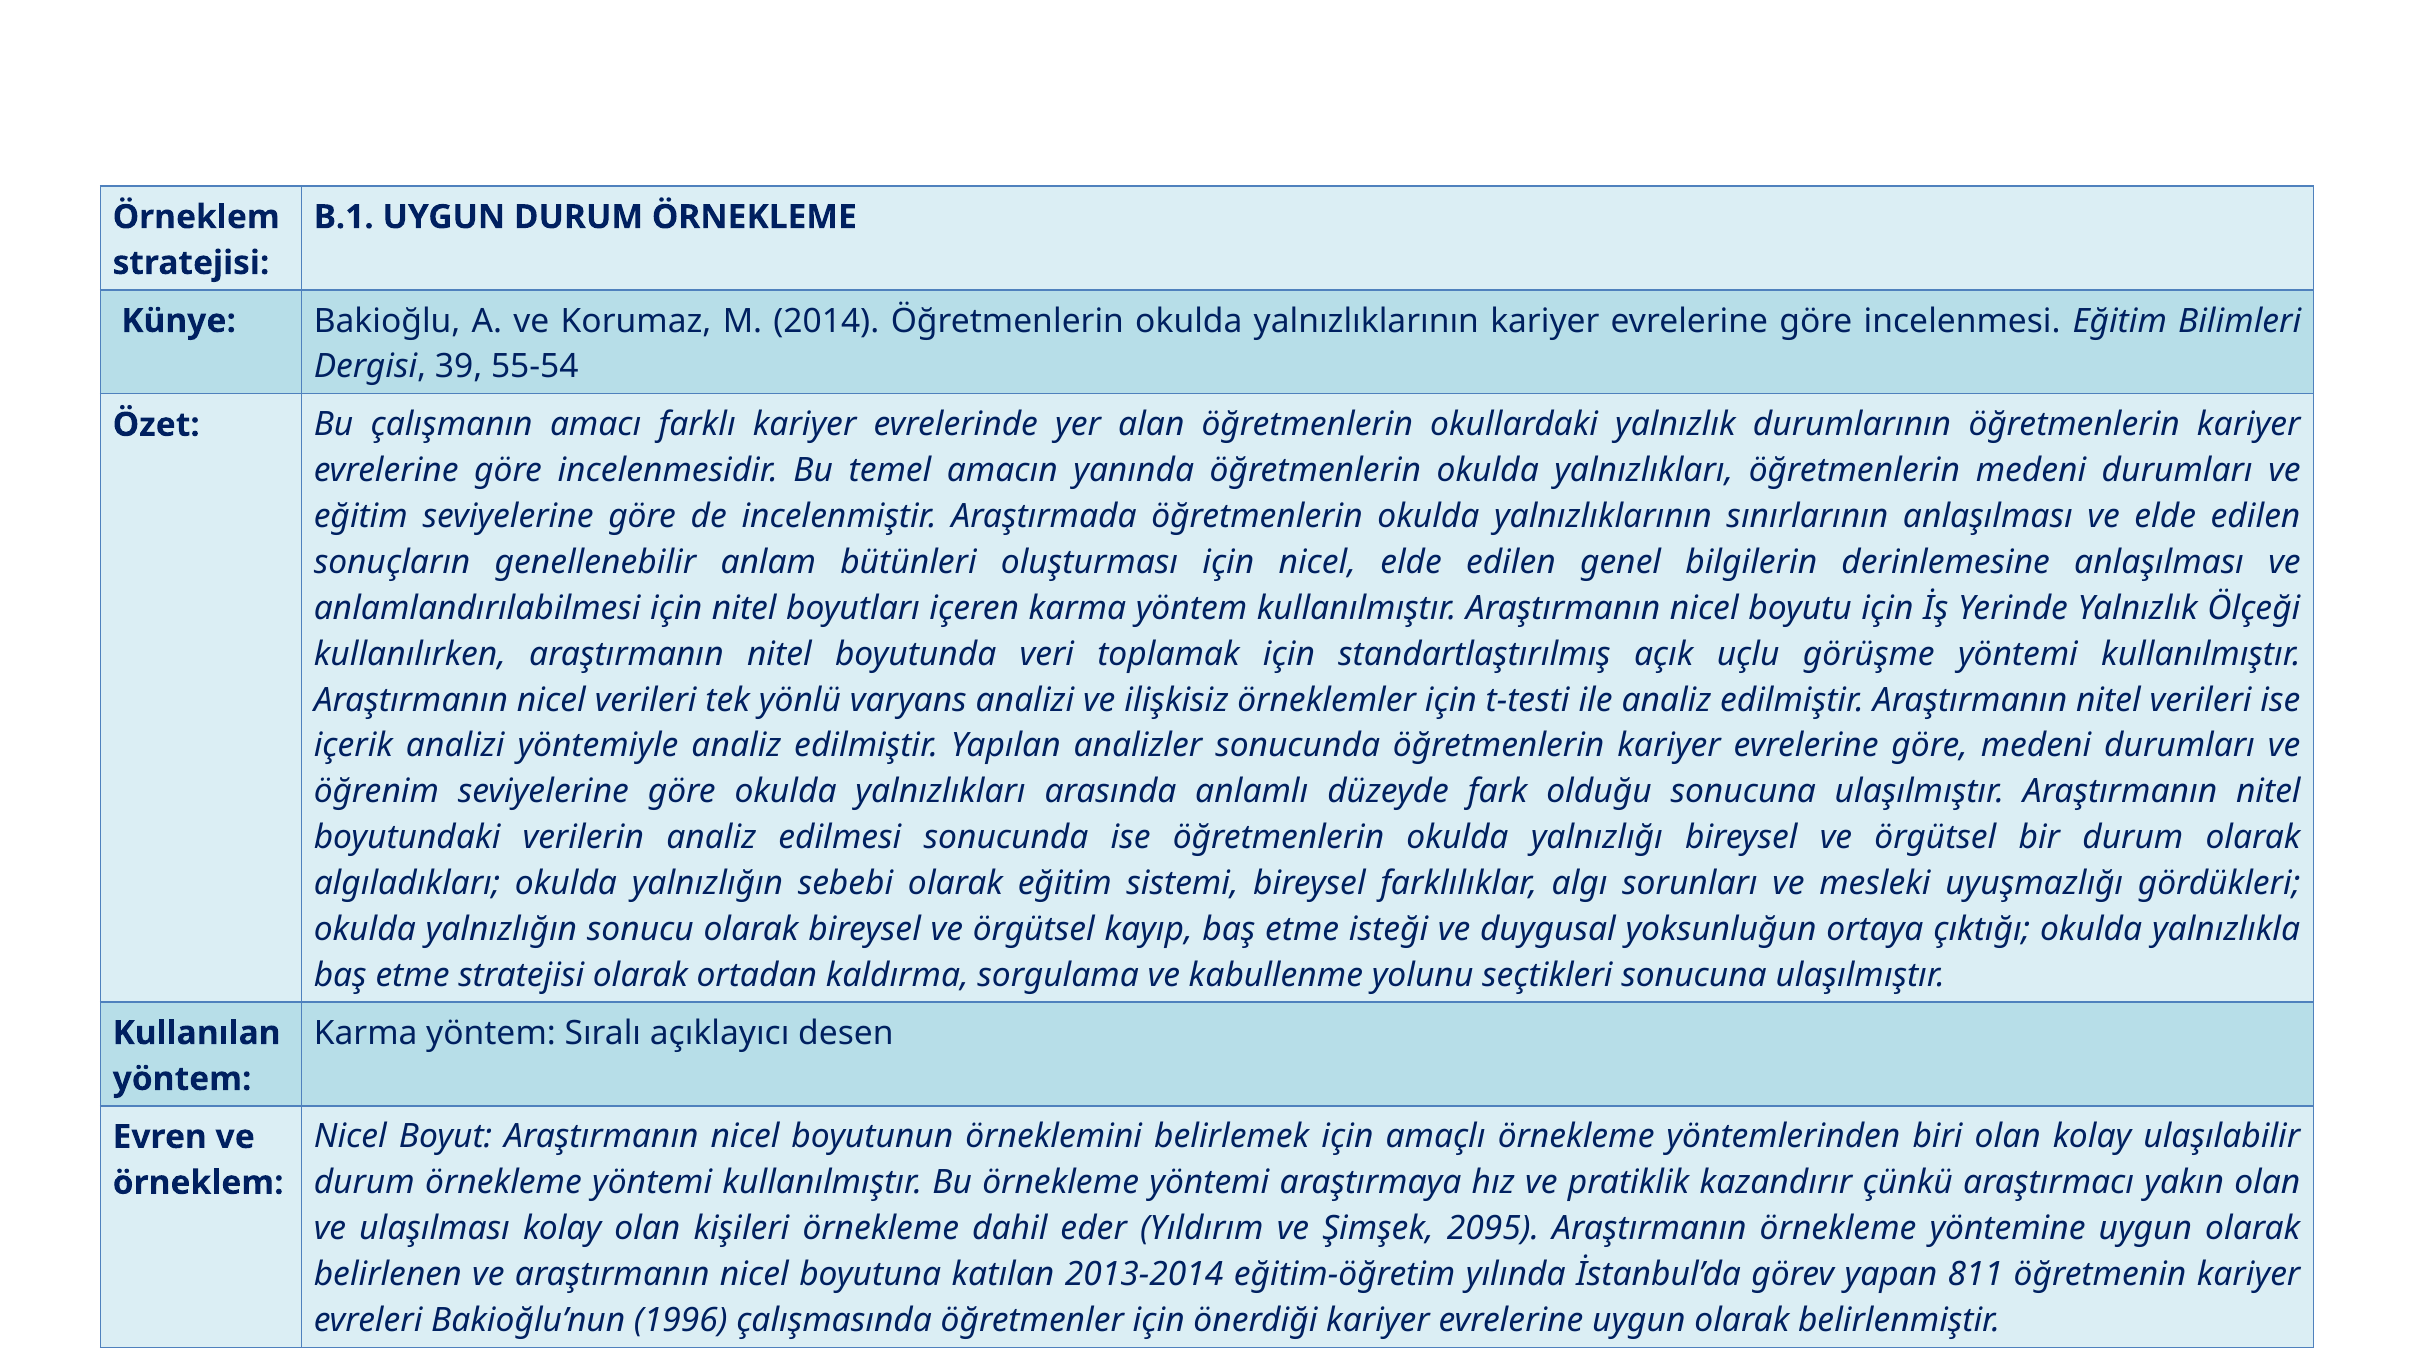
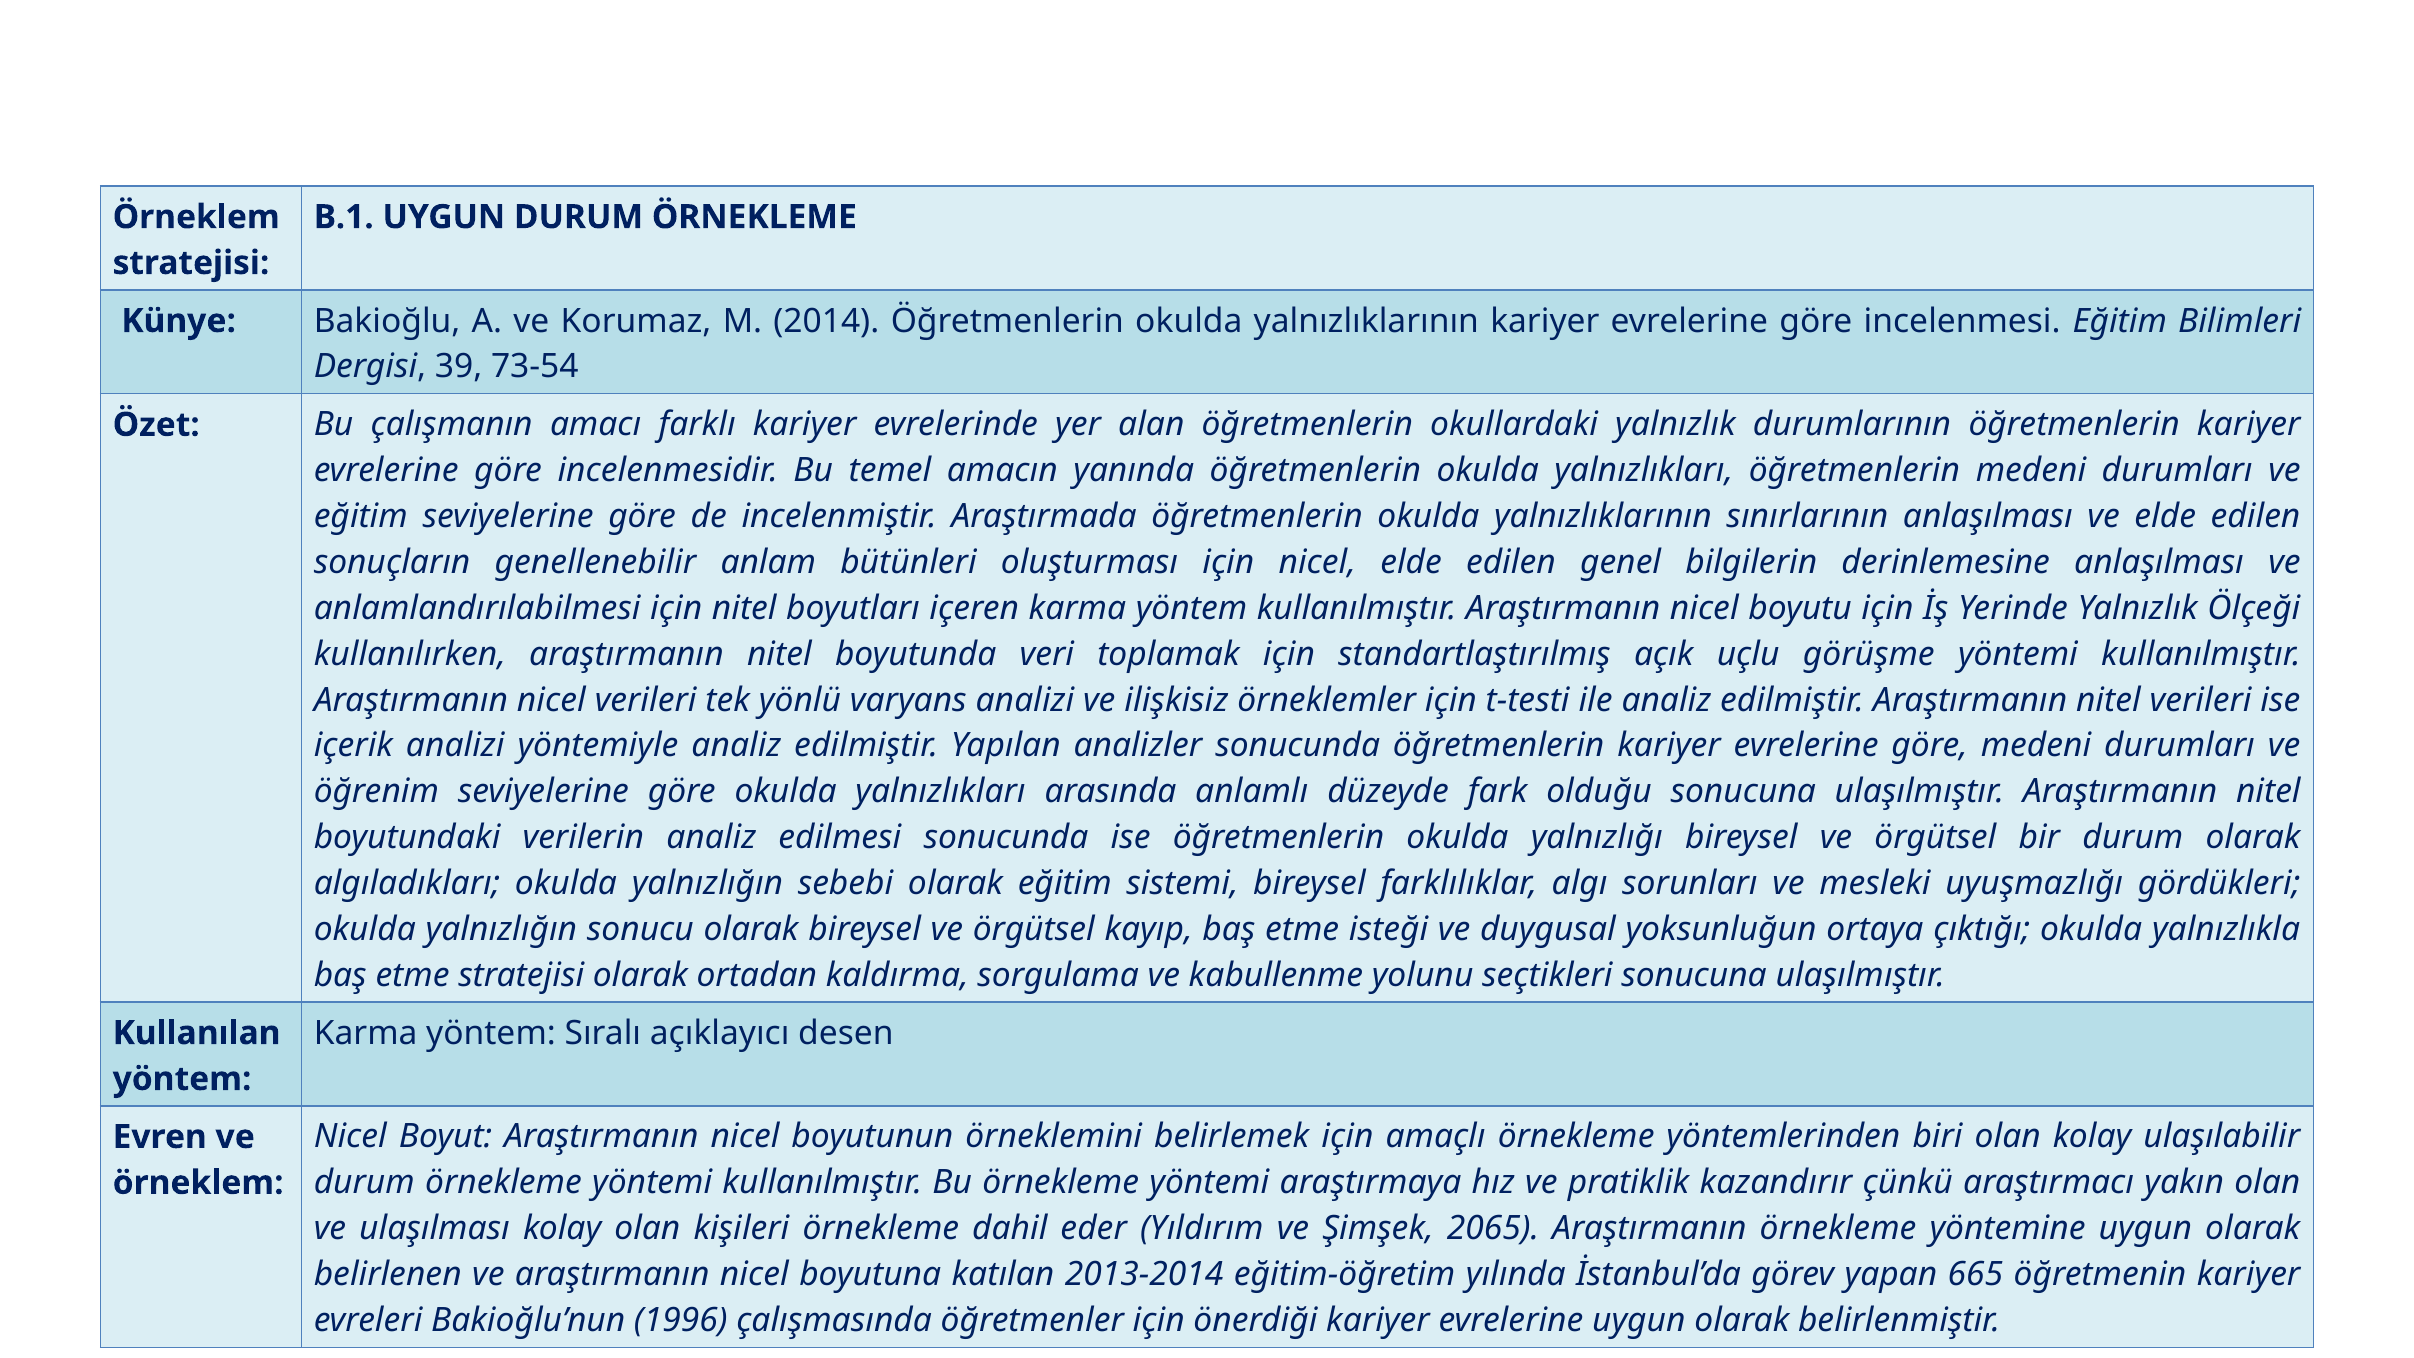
55-54: 55-54 -> 73-54
2095: 2095 -> 2065
811: 811 -> 665
